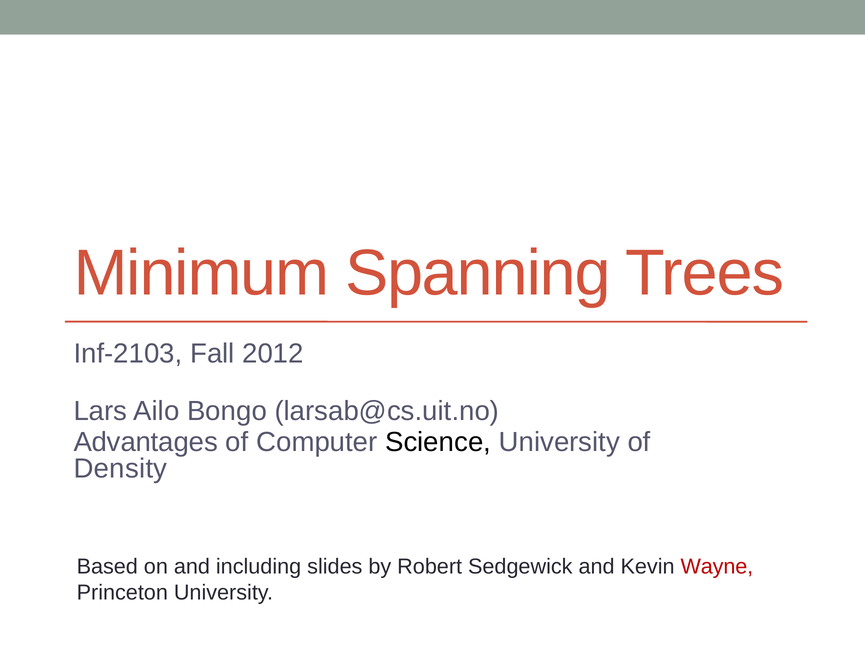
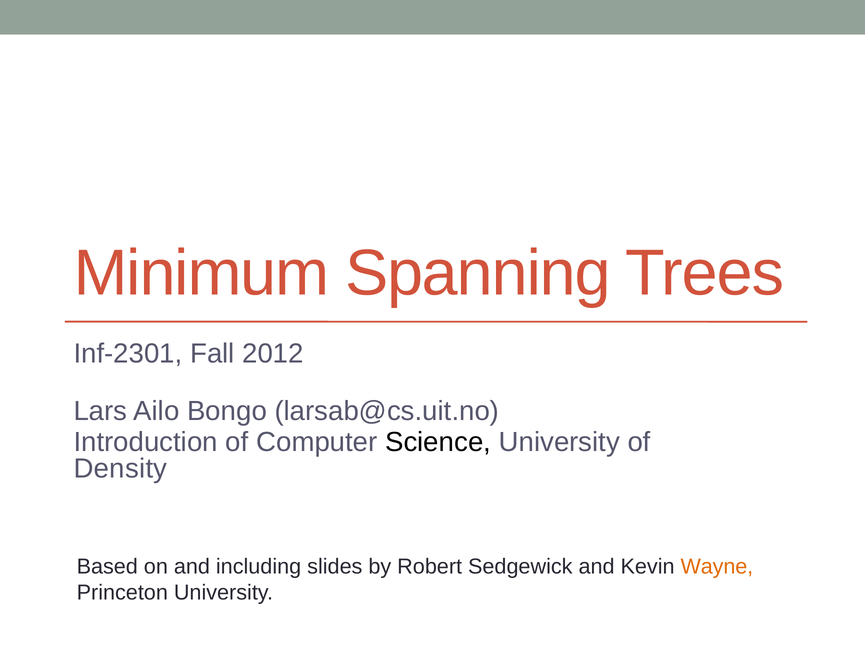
Inf-2103: Inf-2103 -> Inf-2301
Advantages: Advantages -> Introduction
Wayne colour: red -> orange
